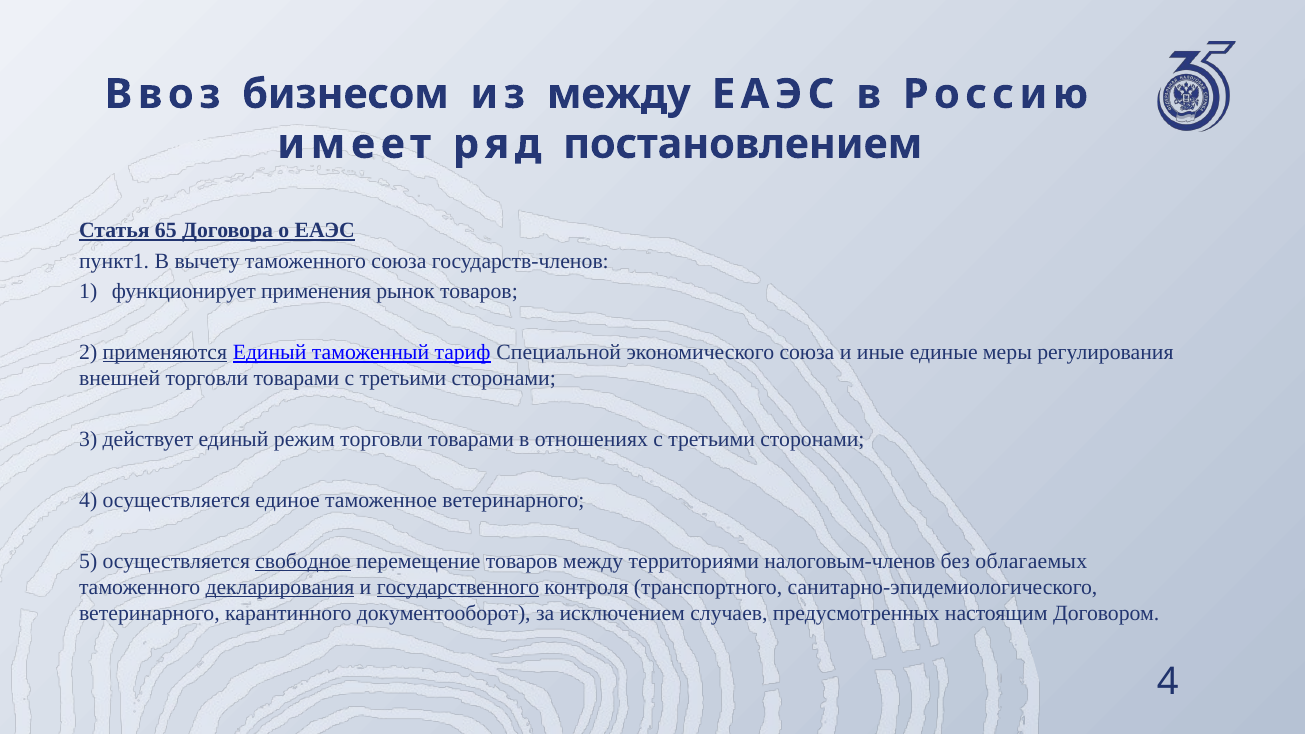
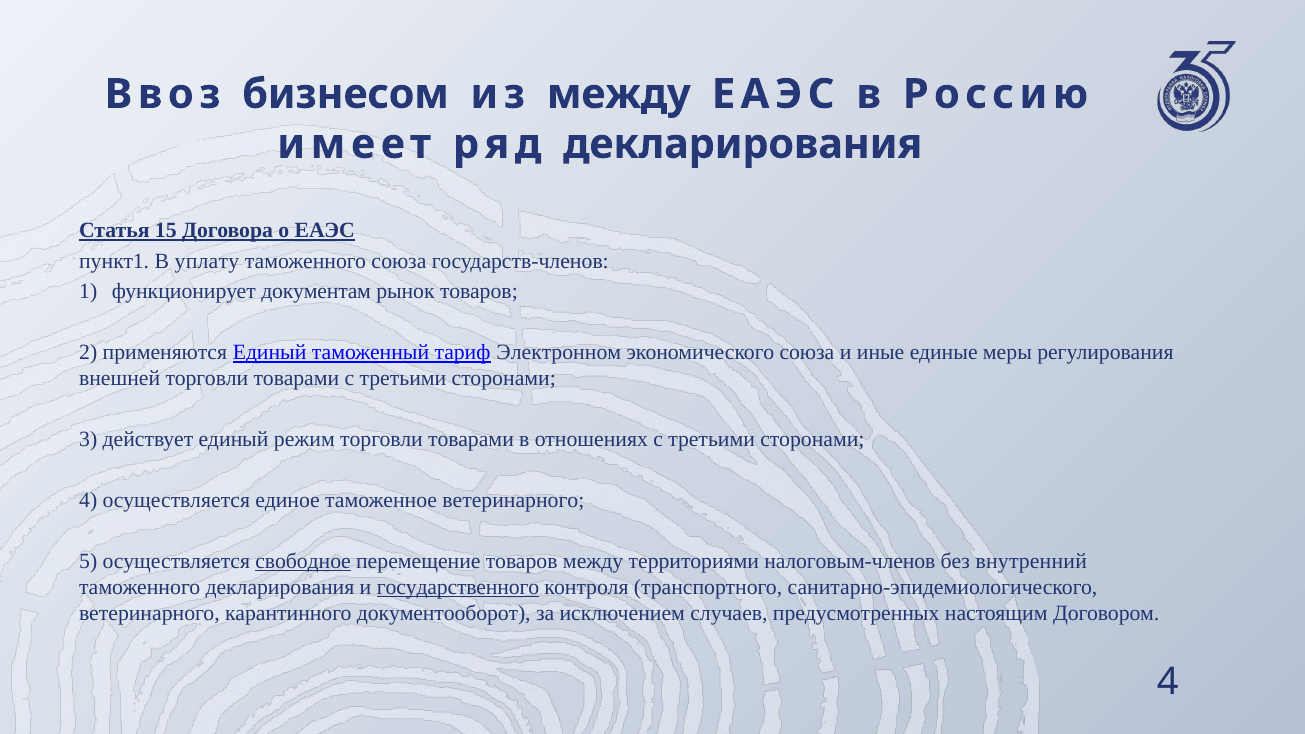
ряд постановлением: постановлением -> декларирования
65: 65 -> 15
вычету: вычету -> уплату
применения: применения -> документам
применяются underline: present -> none
Специальной: Специальной -> Электронном
облагаемых: облагаемых -> внутренний
декларирования at (280, 587) underline: present -> none
